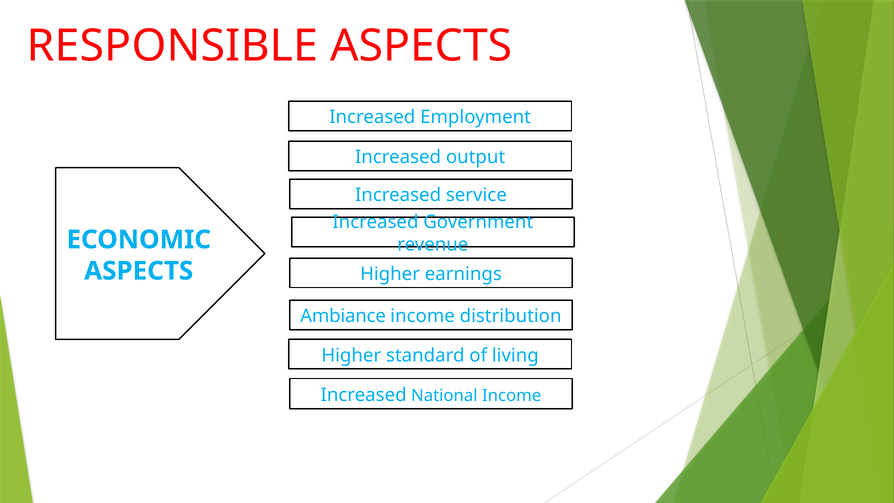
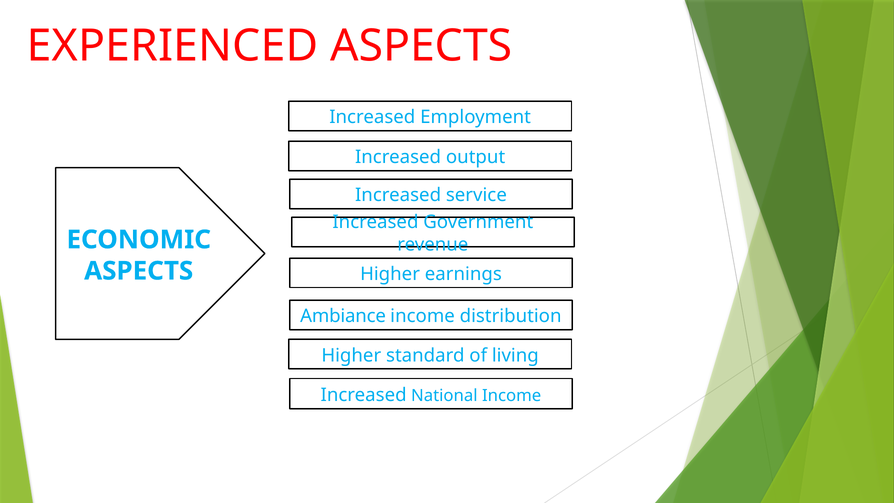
RESPONSIBLE: RESPONSIBLE -> EXPERIENCED
